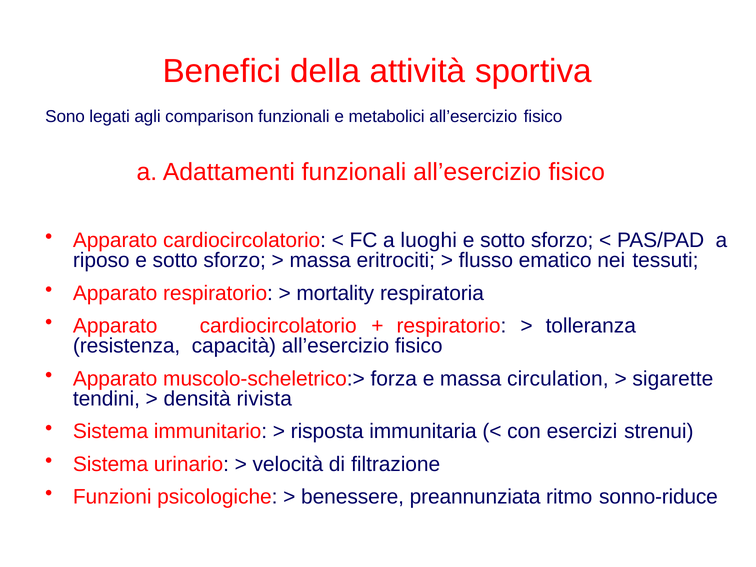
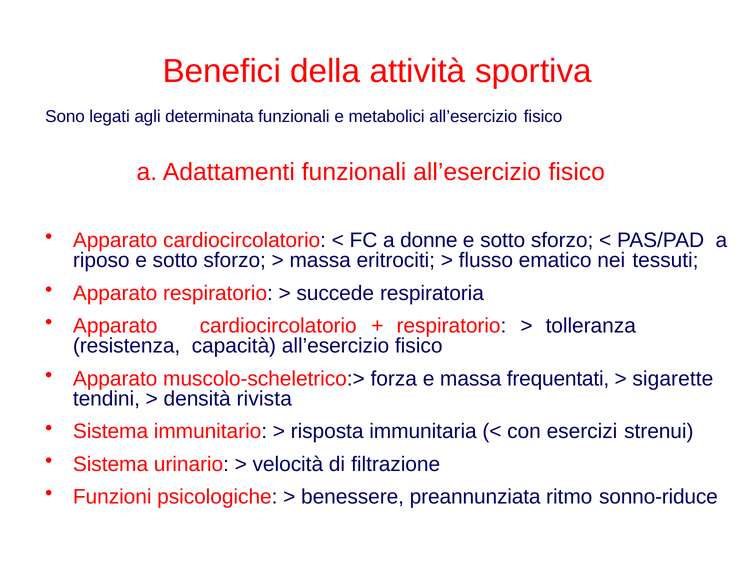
comparison: comparison -> determinata
luoghi: luoghi -> donne
mortality: mortality -> succede
circulation: circulation -> frequentati
